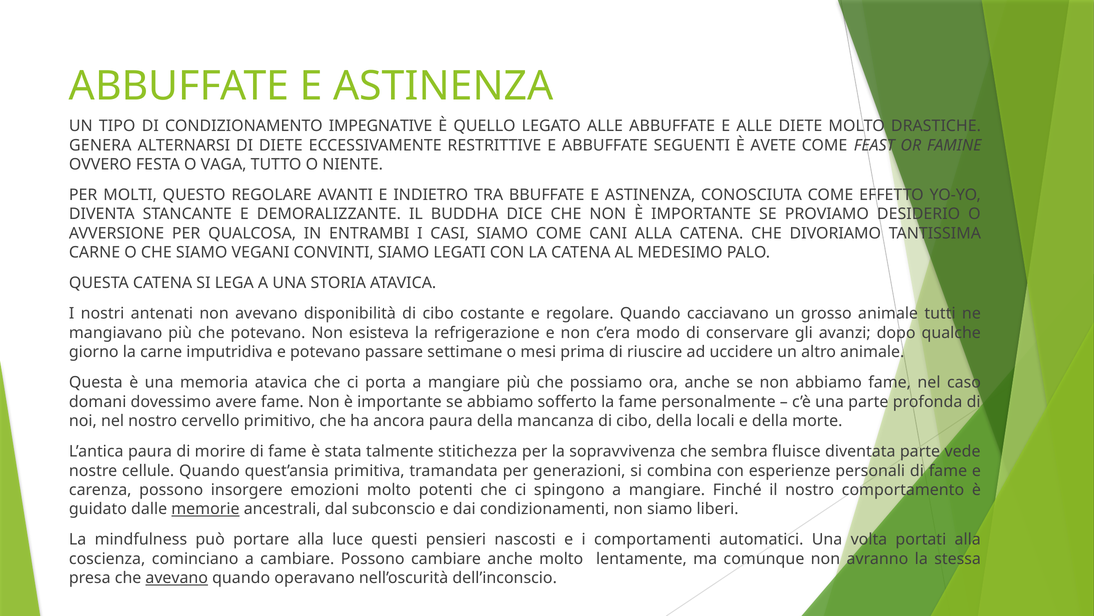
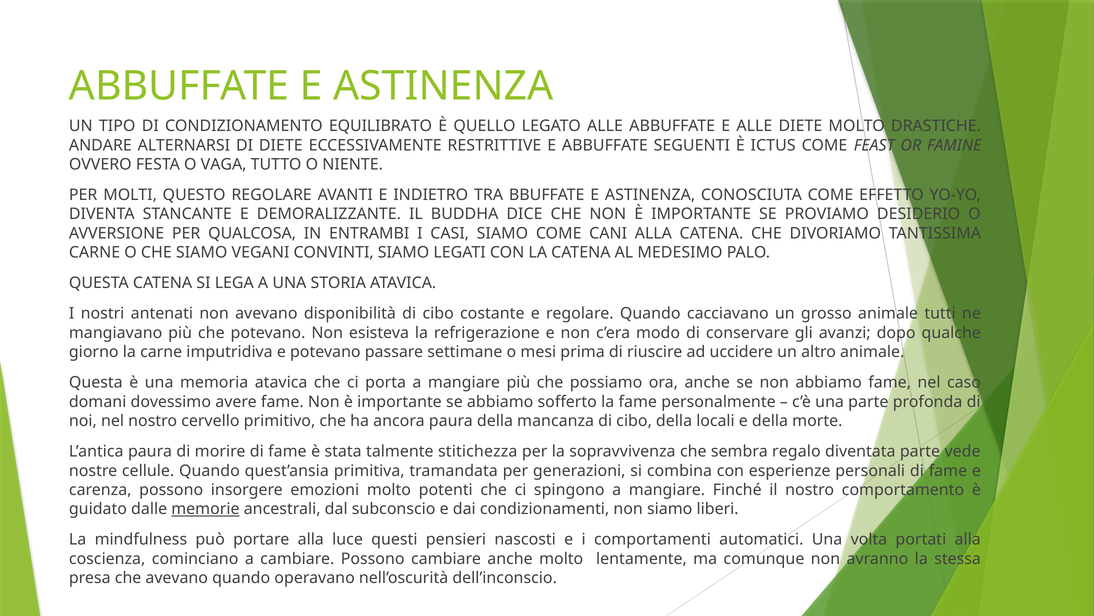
IMPEGNATIVE: IMPEGNATIVE -> EQUILIBRATO
GENERA: GENERA -> ANDARE
AVETE: AVETE -> ICTUS
fluisce: fluisce -> regalo
avevano at (177, 577) underline: present -> none
